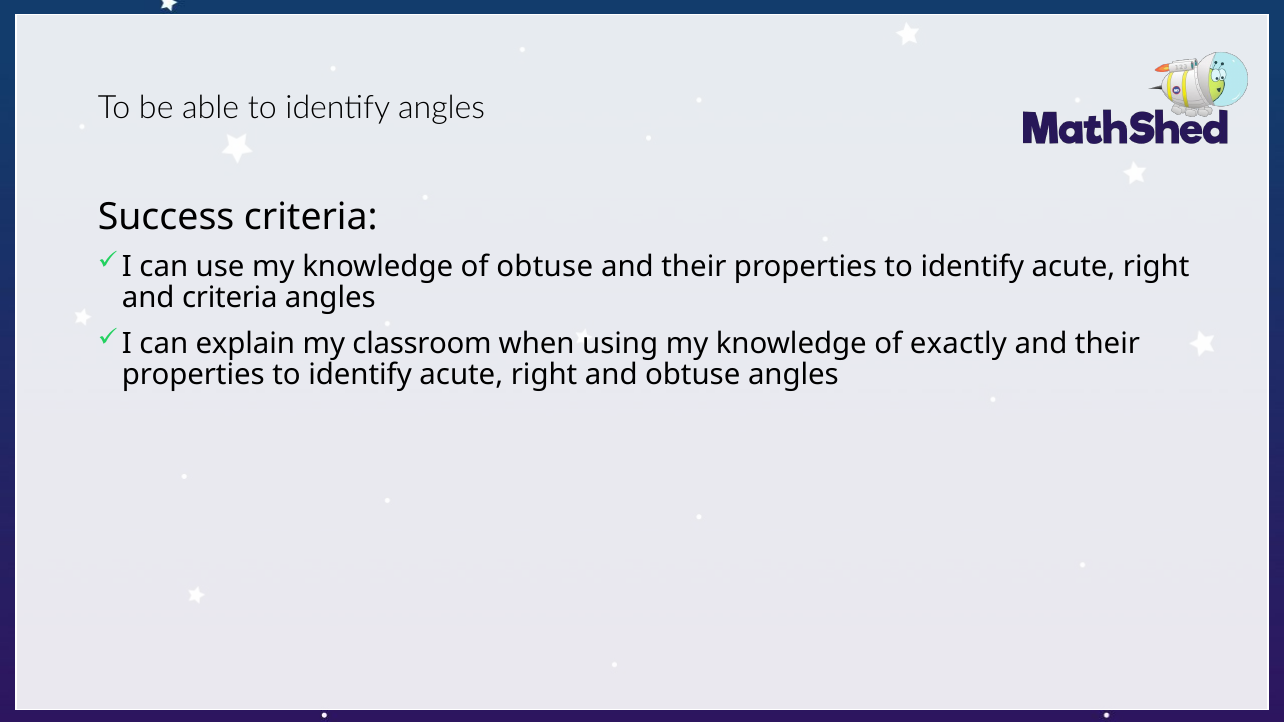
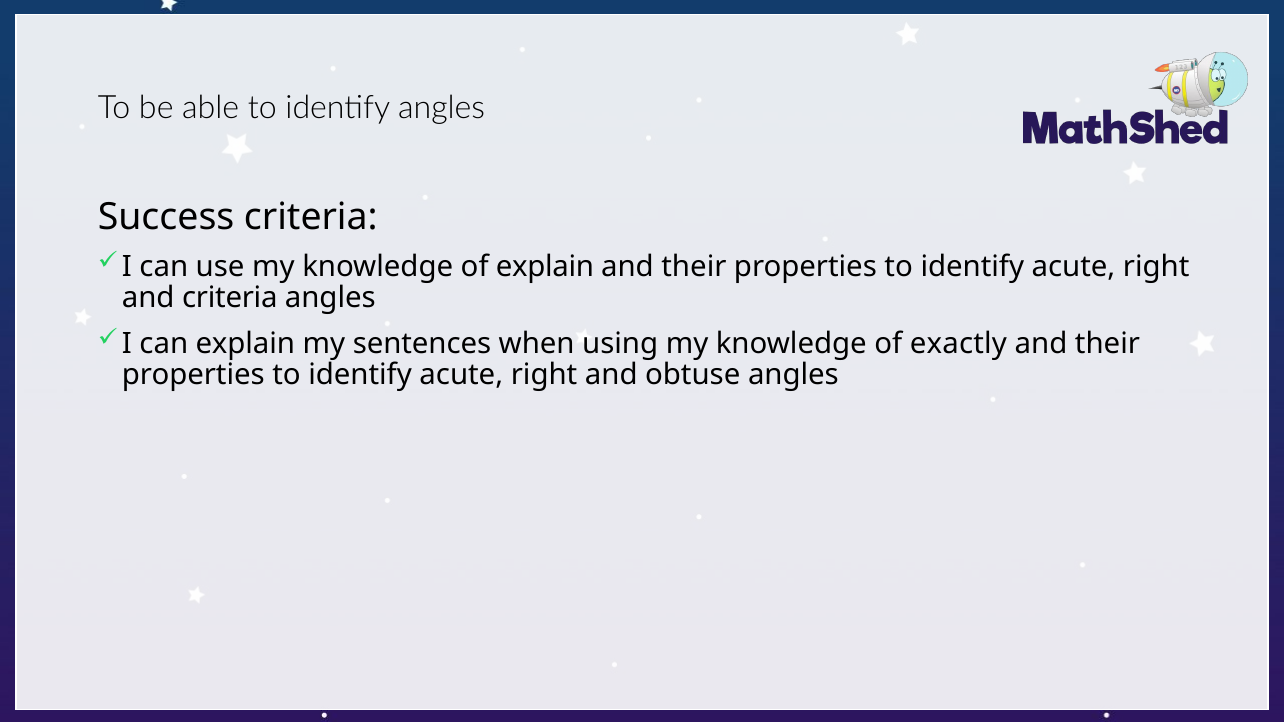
of obtuse: obtuse -> explain
classroom: classroom -> sentences
